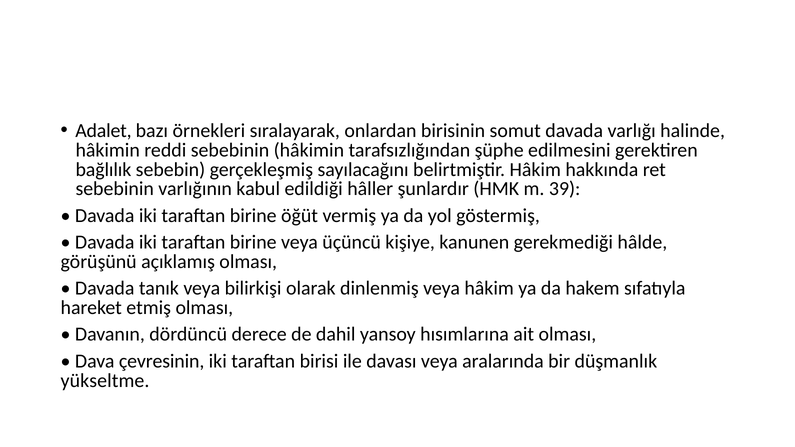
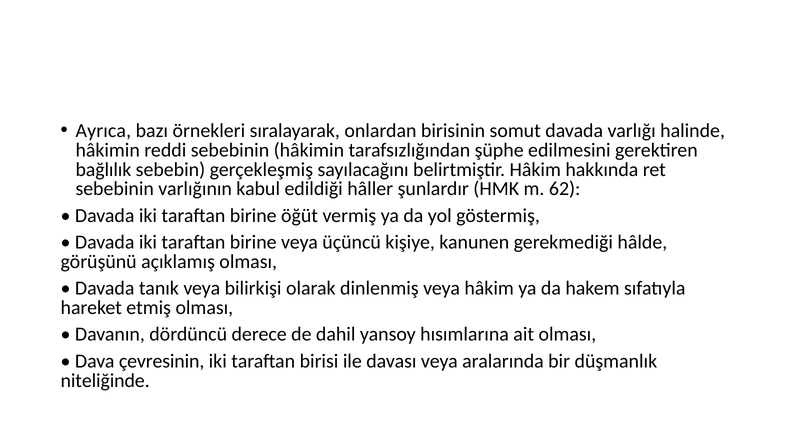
Adalet: Adalet -> Ayrıca
39: 39 -> 62
yükseltme: yükseltme -> niteliğinde
